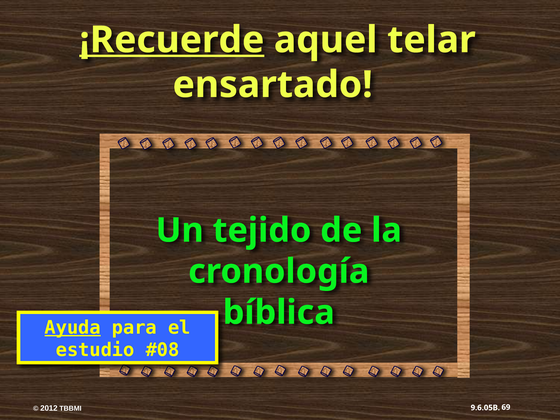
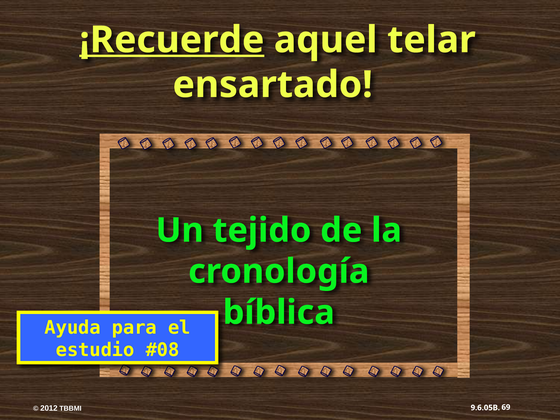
Ayuda underline: present -> none
